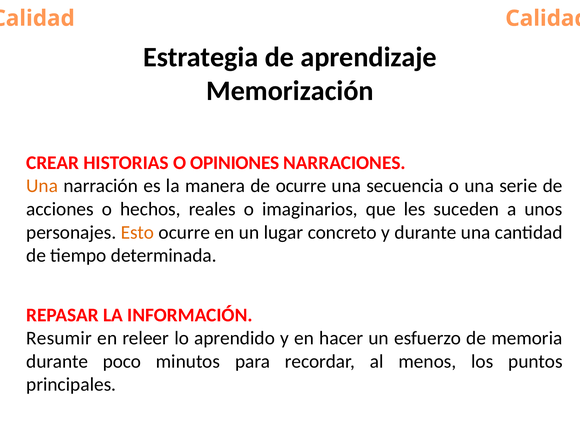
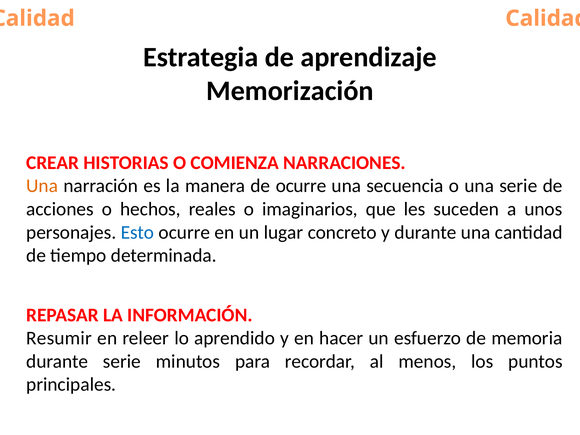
OPINIONES: OPINIONES -> COMIENZA
Esto colour: orange -> blue
durante poco: poco -> serie
